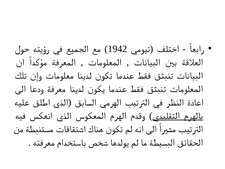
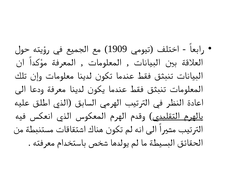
1942: 1942 -> 1909
